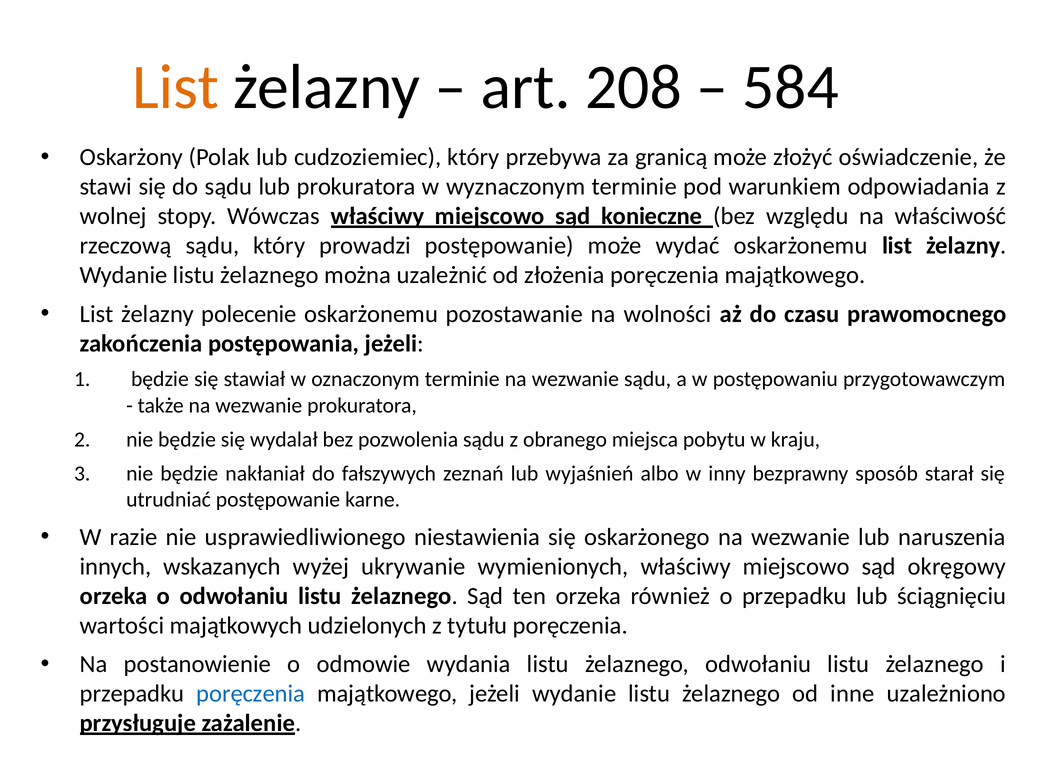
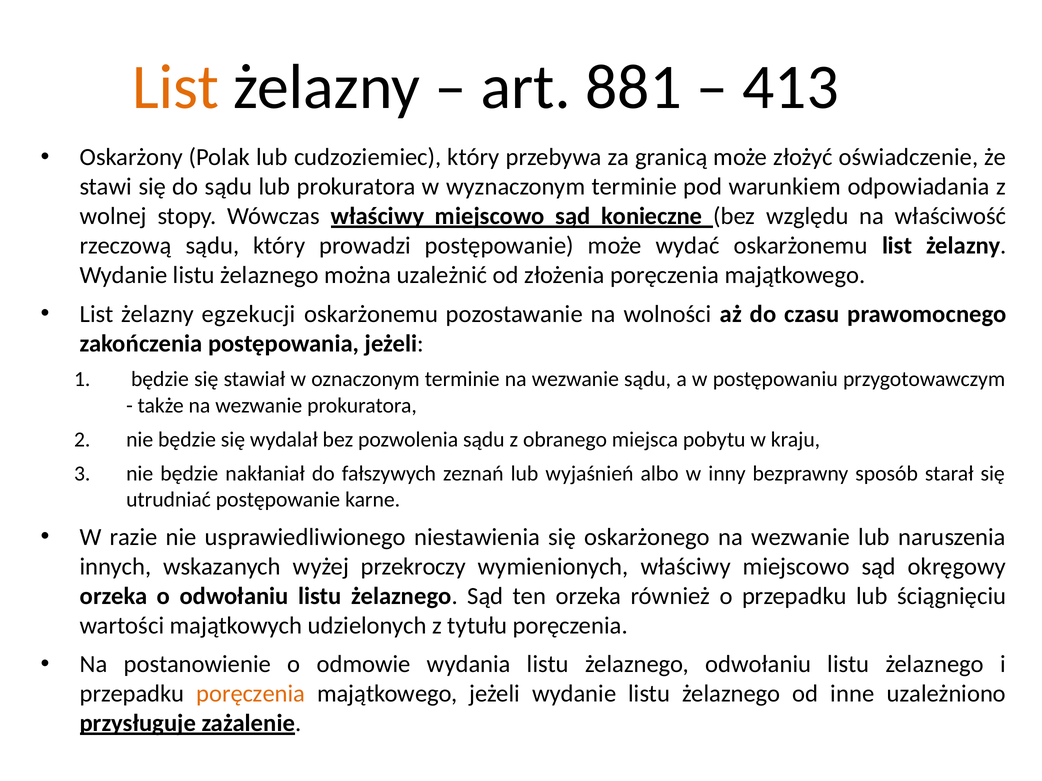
208: 208 -> 881
584: 584 -> 413
polecenie: polecenie -> egzekucji
ukrywanie: ukrywanie -> przekroczy
poręczenia at (251, 694) colour: blue -> orange
